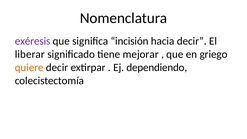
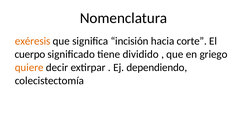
exéresis colour: purple -> orange
hacia decir: decir -> corte
liberar: liberar -> cuerpo
mejorar: mejorar -> dividido
